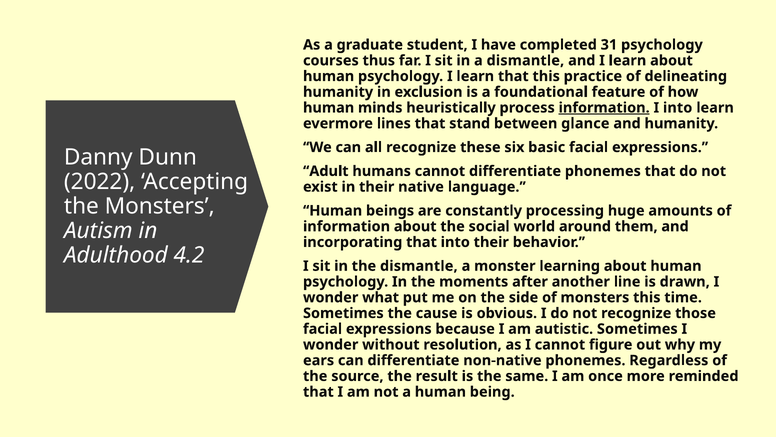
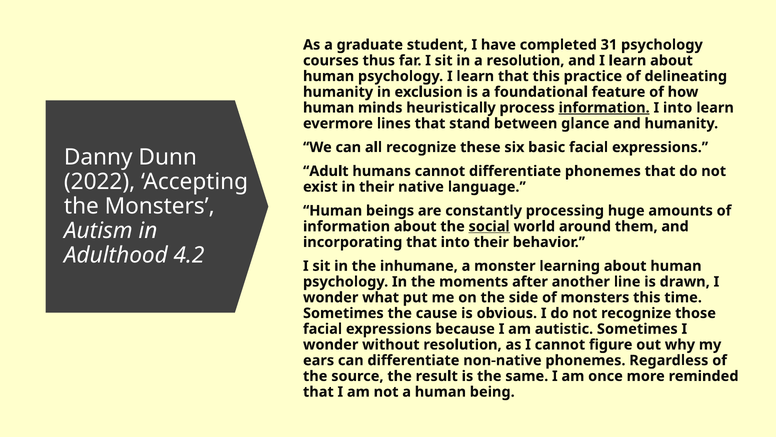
a dismantle: dismantle -> resolution
social underline: none -> present
the dismantle: dismantle -> inhumane
